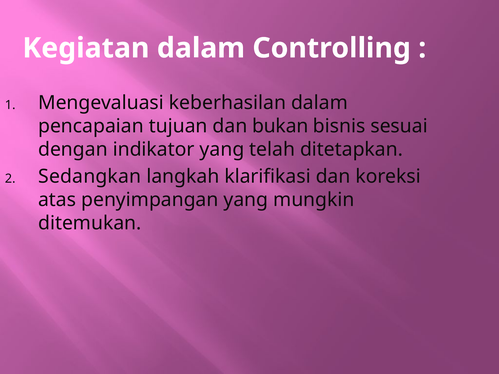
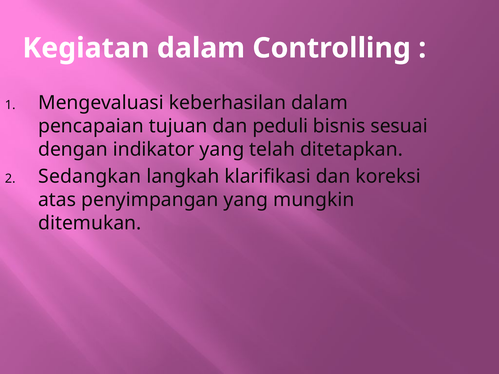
bukan: bukan -> peduli
